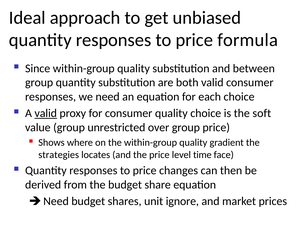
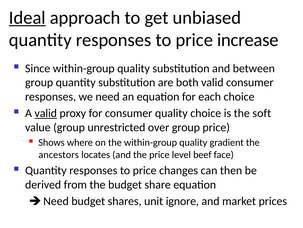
Ideal underline: none -> present
formula: formula -> increase
strategies: strategies -> ancestors
time: time -> beef
